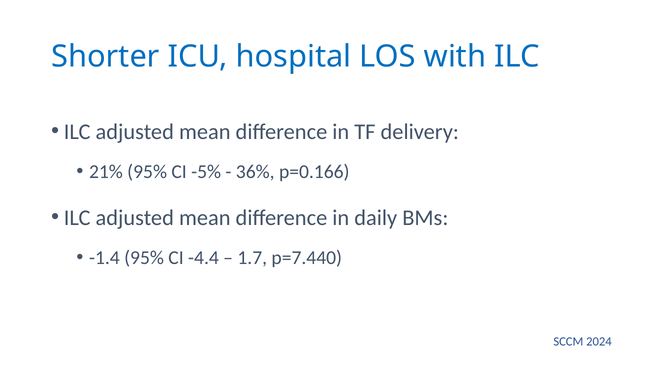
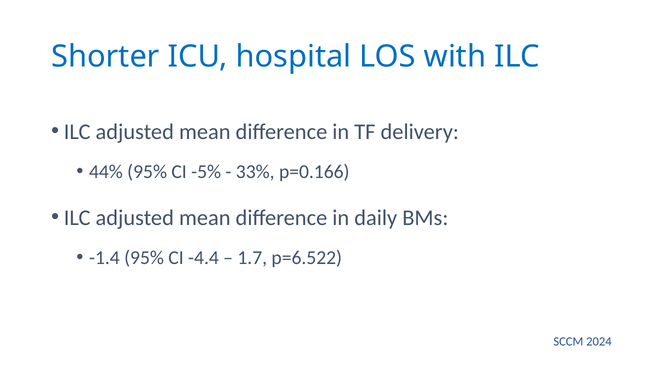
21%: 21% -> 44%
36%: 36% -> 33%
p=7.440: p=7.440 -> p=6.522
